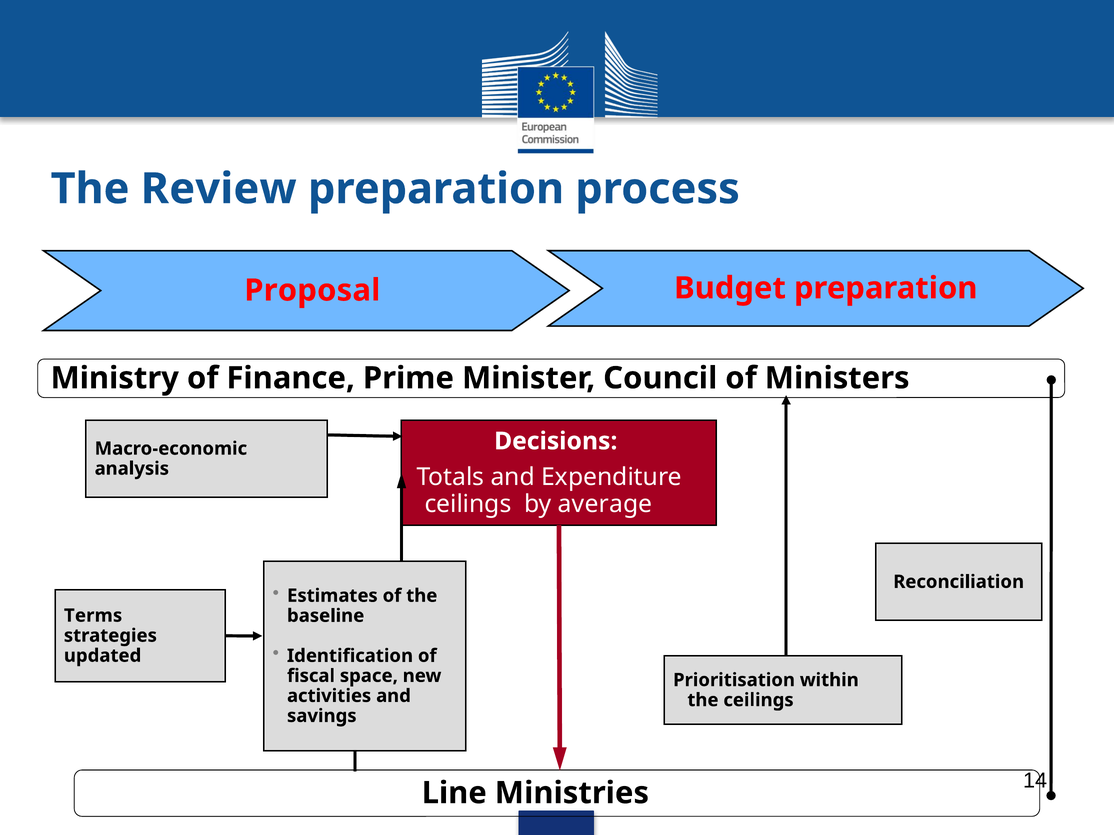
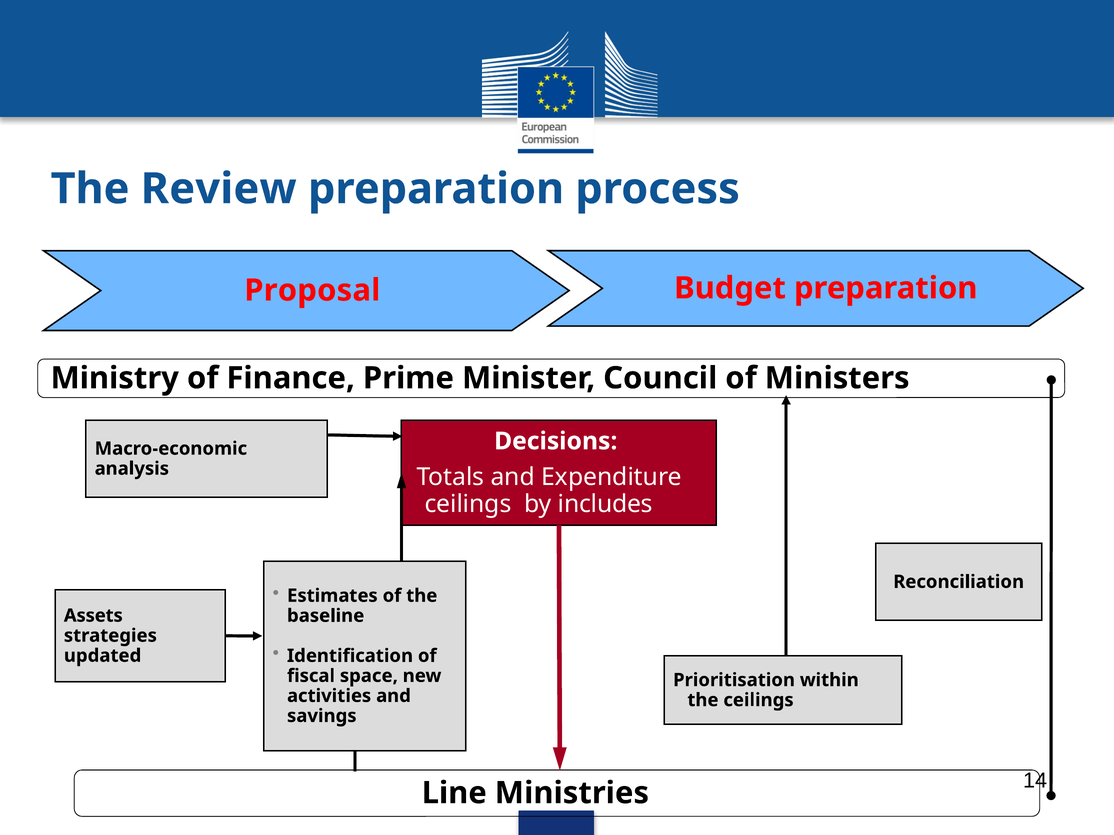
average: average -> includes
Terms: Terms -> Assets
